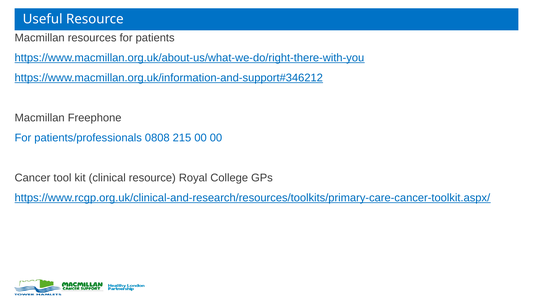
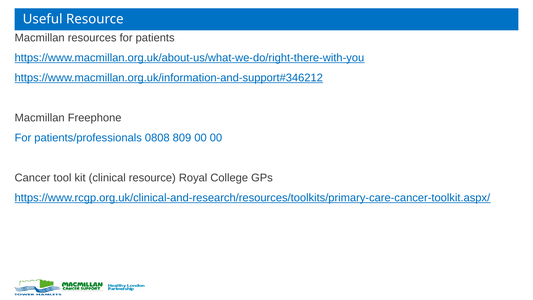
215: 215 -> 809
